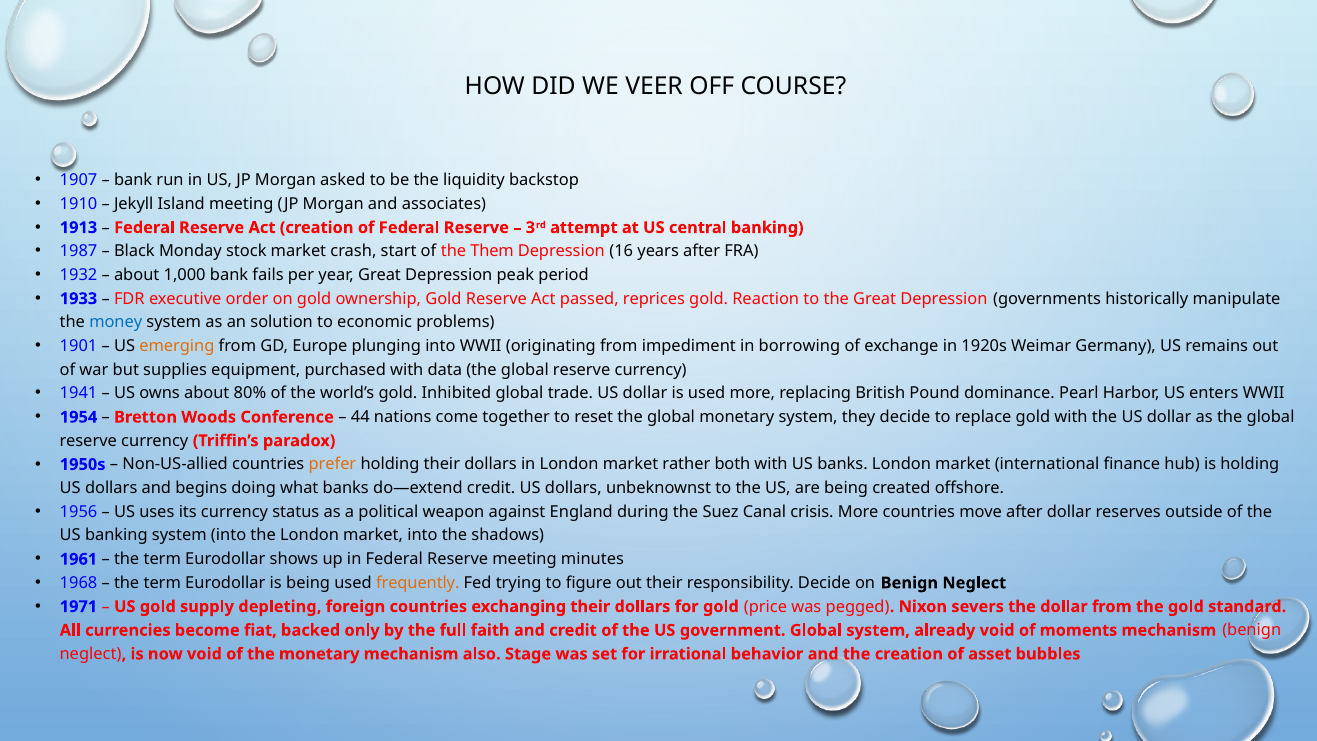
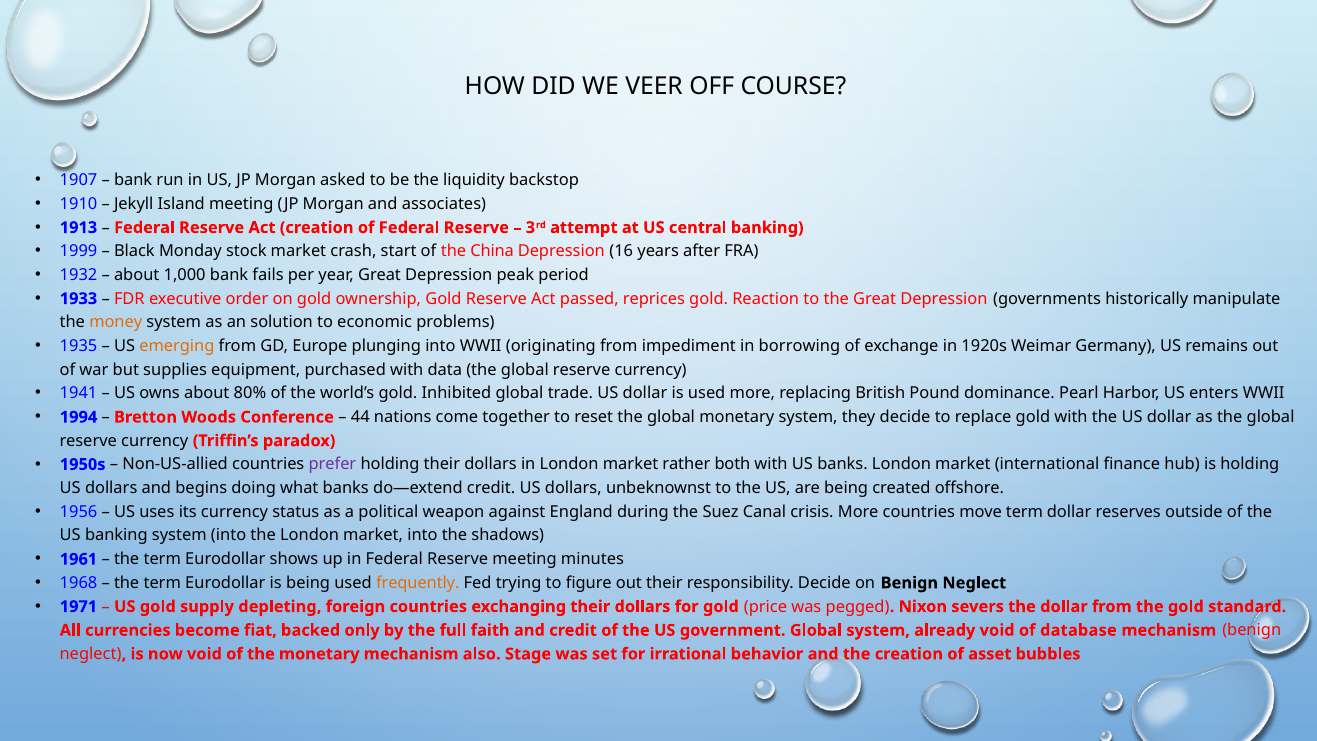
1987: 1987 -> 1999
Them: Them -> China
money colour: blue -> orange
1901: 1901 -> 1935
1954: 1954 -> 1994
prefer colour: orange -> purple
move after: after -> term
moments: moments -> database
